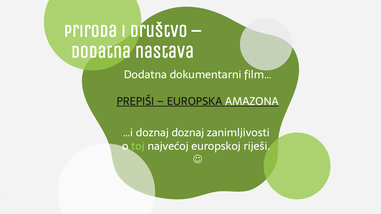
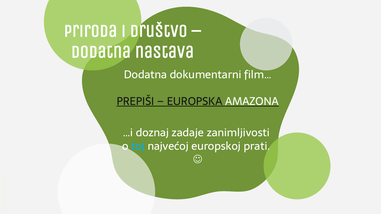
doznaj doznaj: doznaj -> zadaje
toj colour: light green -> light blue
riješi: riješi -> prati
